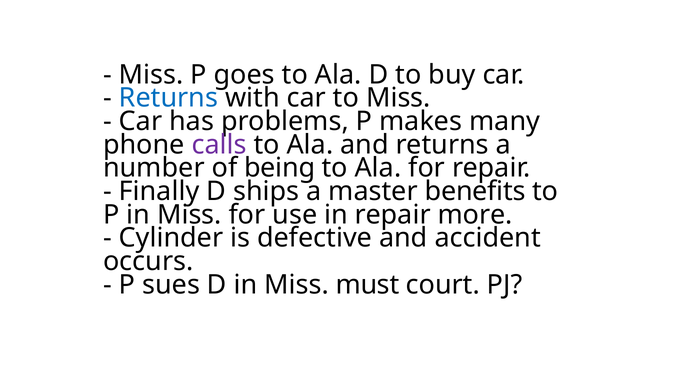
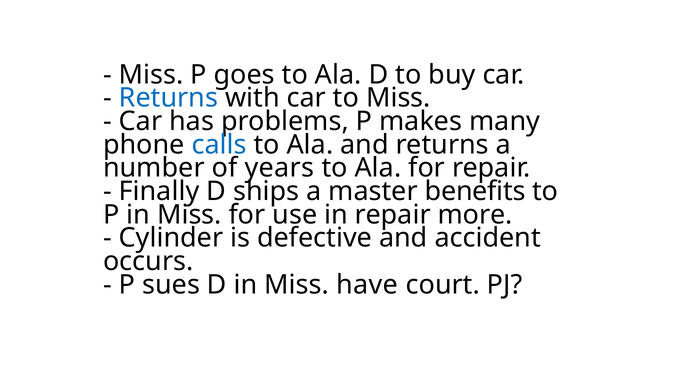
calls colour: purple -> blue
being: being -> years
must: must -> have
